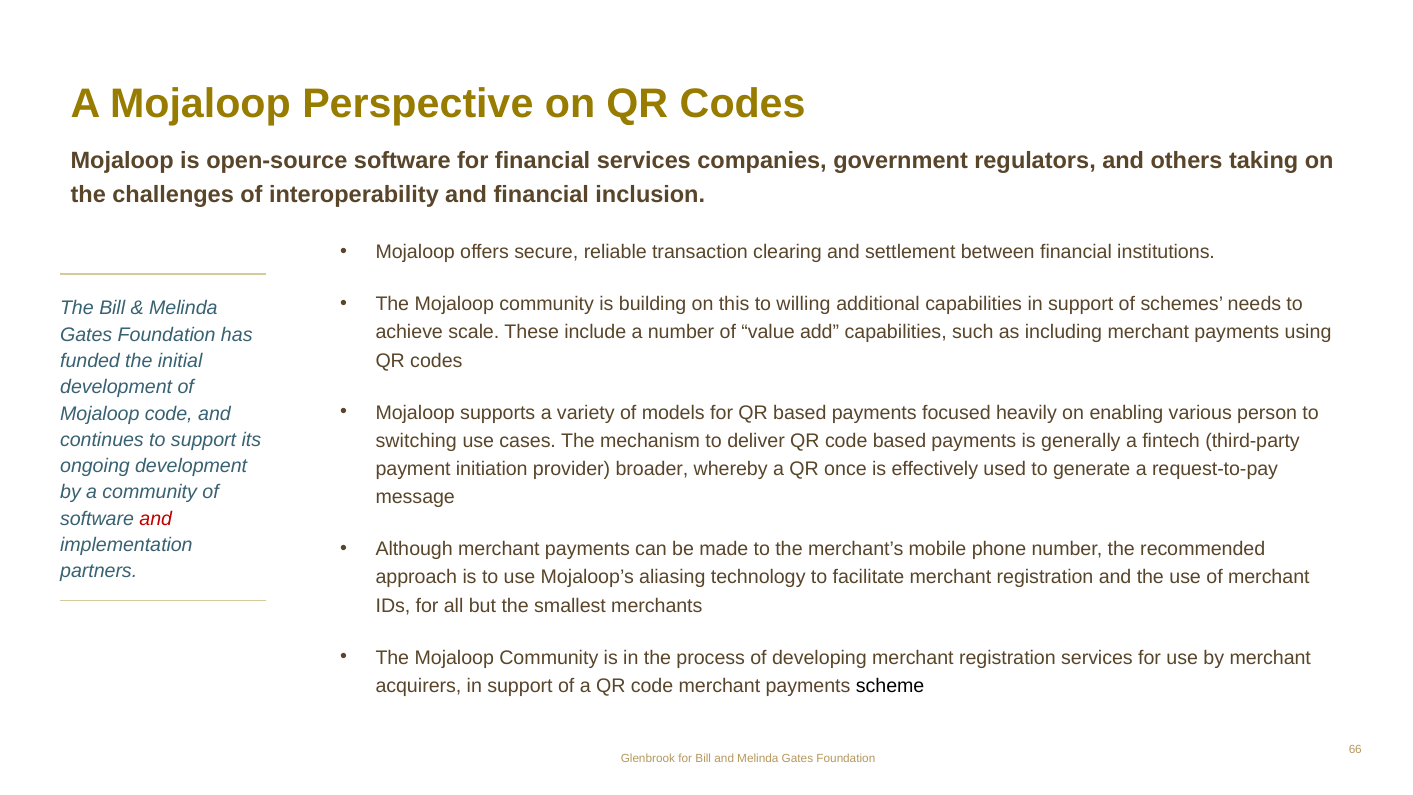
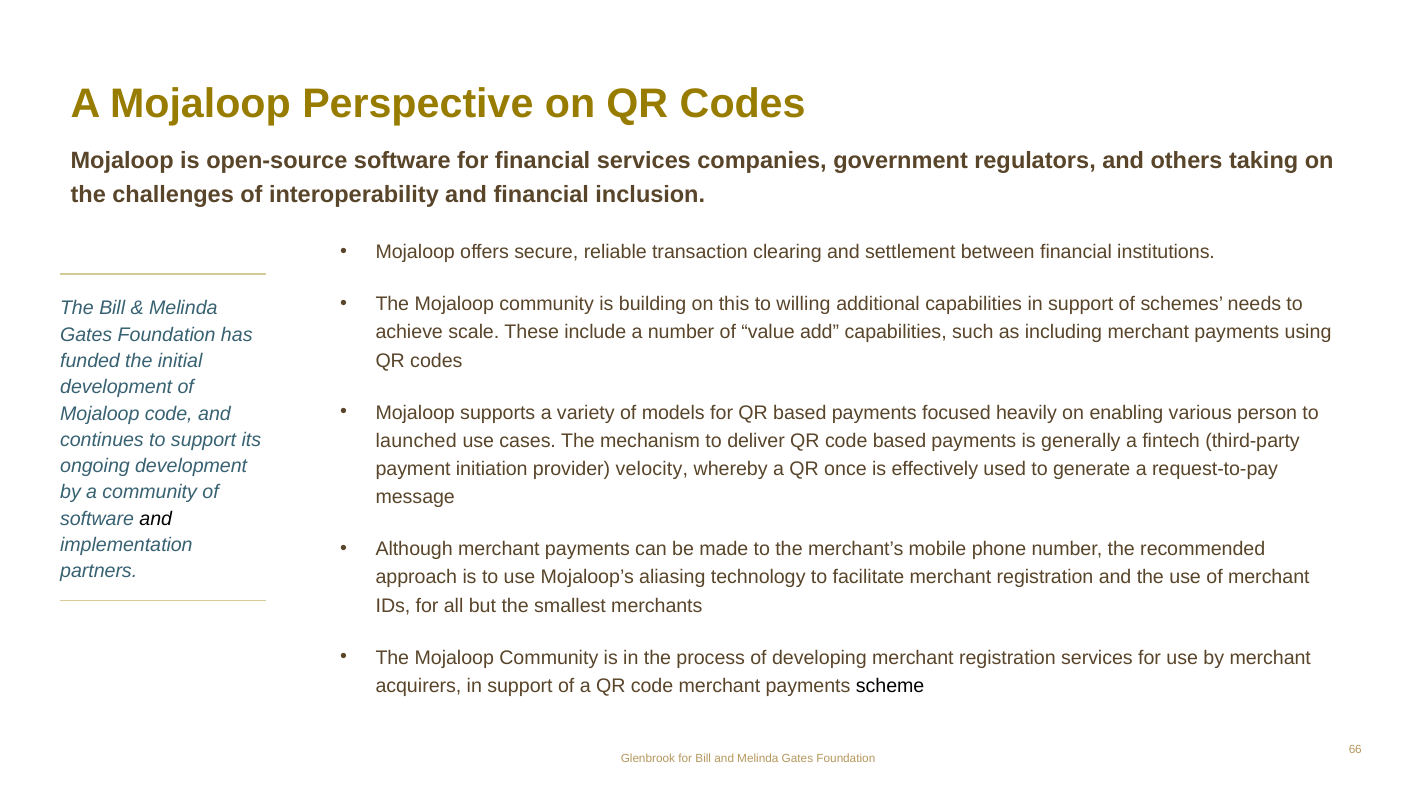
switching: switching -> launched
broader: broader -> velocity
and at (156, 519) colour: red -> black
